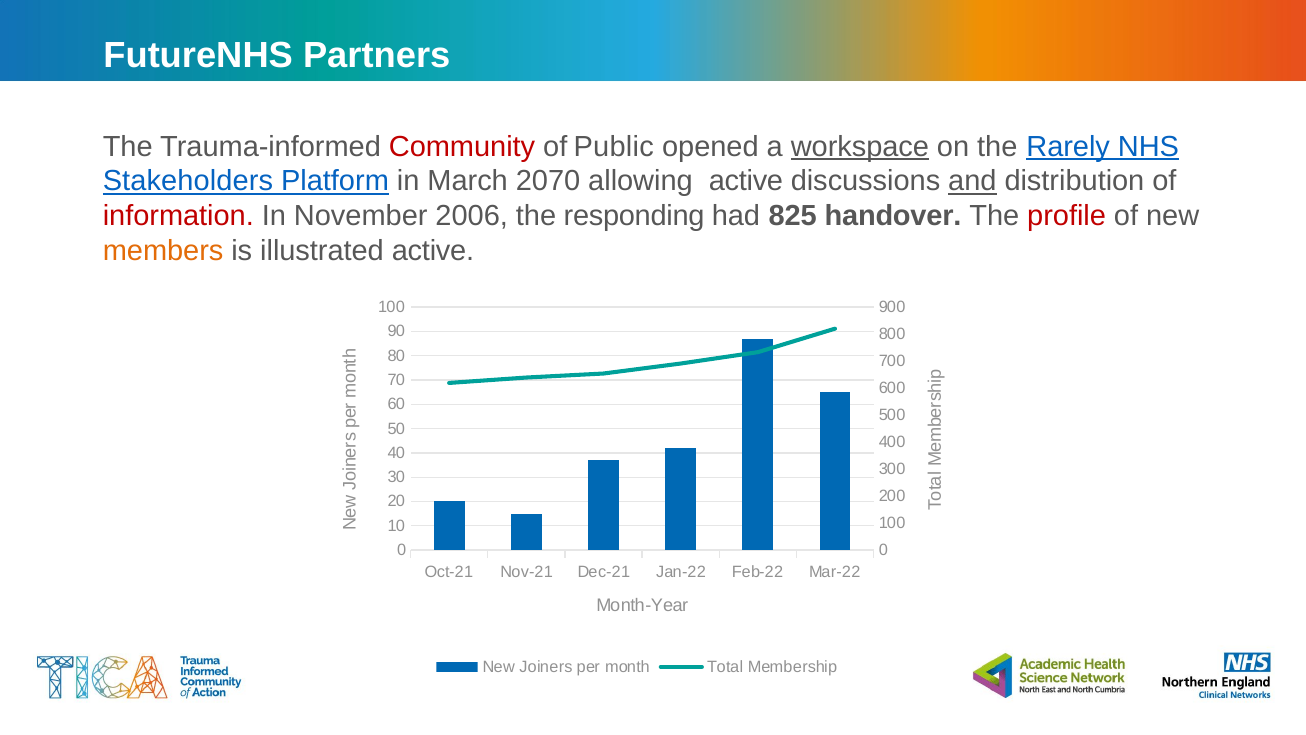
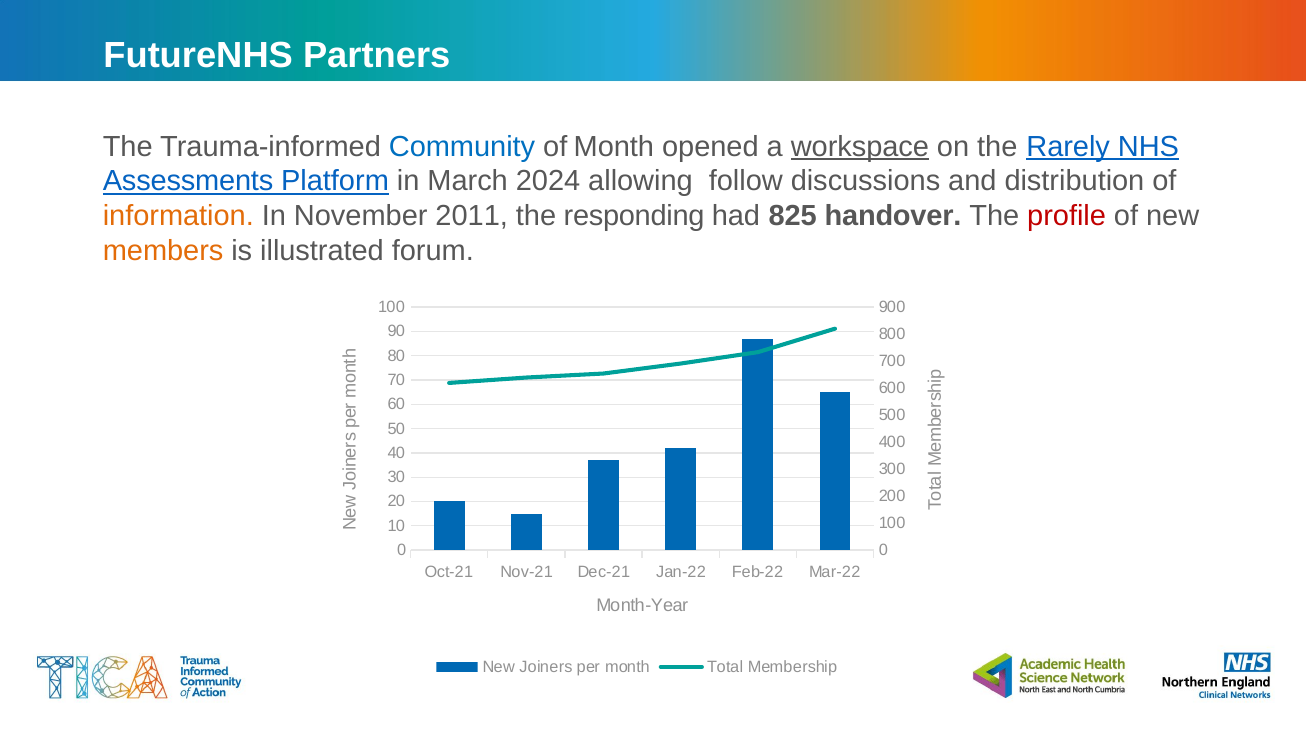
Community colour: red -> blue
of Public: Public -> Month
Stakeholders: Stakeholders -> Assessments
2070: 2070 -> 2024
allowing active: active -> follow
and underline: present -> none
information colour: red -> orange
2006: 2006 -> 2011
illustrated active: active -> forum
